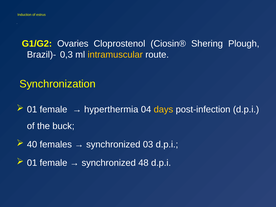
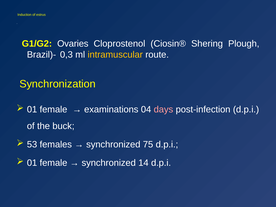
hyperthermia: hyperthermia -> examinations
days colour: yellow -> pink
40: 40 -> 53
03: 03 -> 75
48: 48 -> 14
